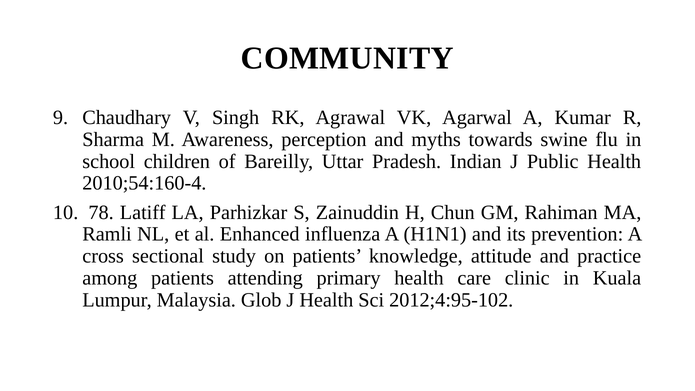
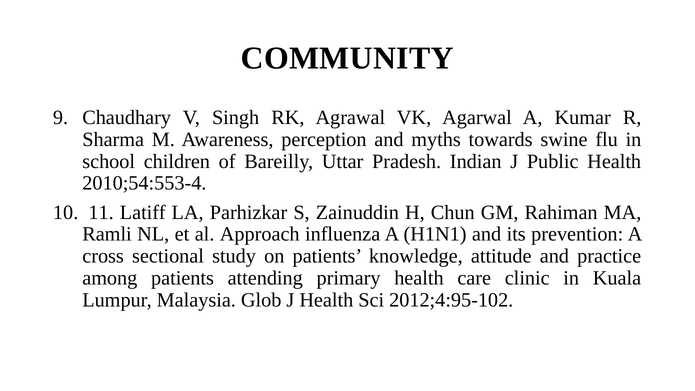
2010;54:160-4: 2010;54:160-4 -> 2010;54:553-4
78: 78 -> 11
Enhanced: Enhanced -> Approach
